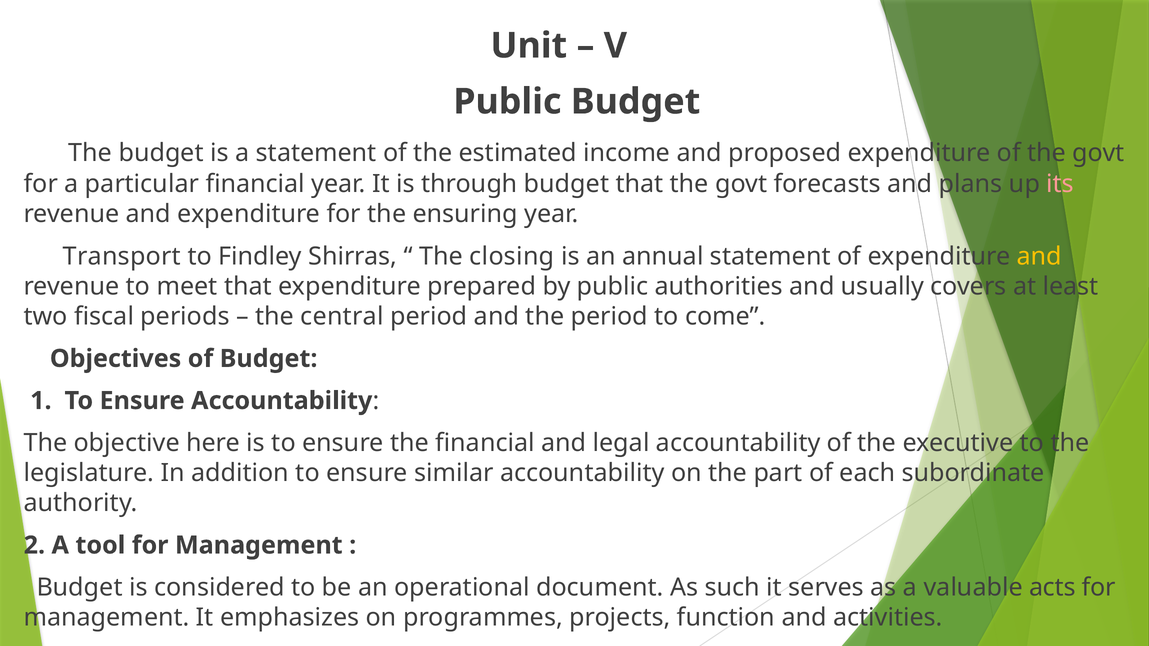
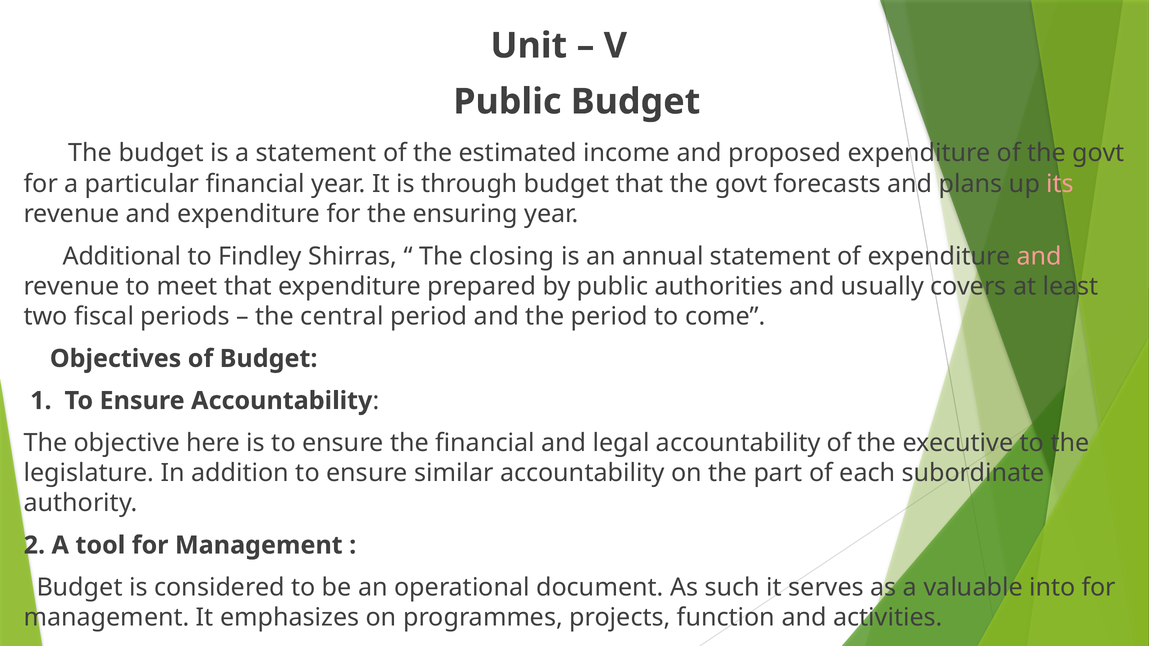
Transport: Transport -> Additional
and at (1039, 256) colour: yellow -> pink
acts: acts -> into
